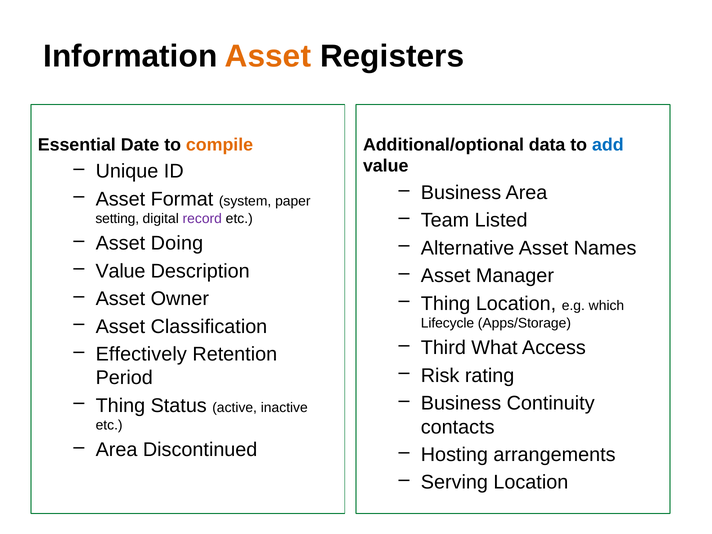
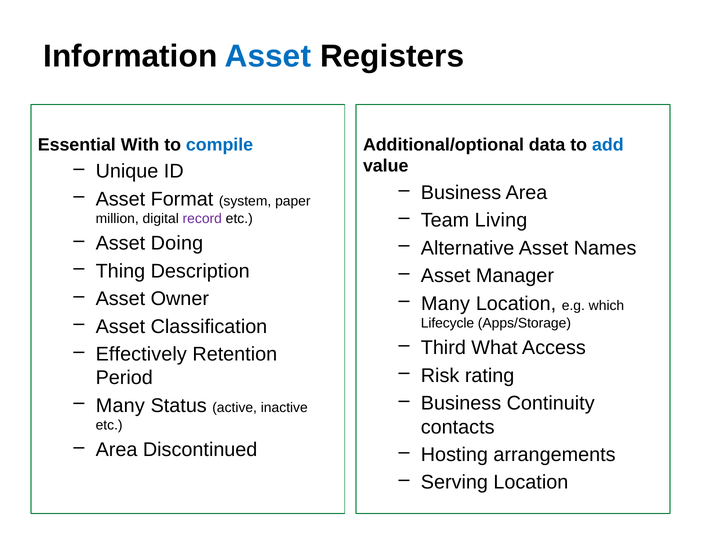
Asset at (268, 56) colour: orange -> blue
Date: Date -> With
compile colour: orange -> blue
Listed: Listed -> Living
setting: setting -> million
Value at (121, 271): Value -> Thing
Thing at (446, 304): Thing -> Many
Thing at (120, 406): Thing -> Many
